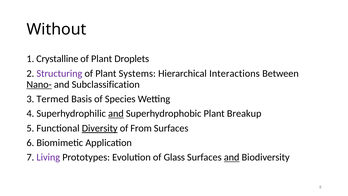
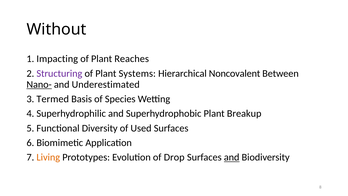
Crystalline: Crystalline -> Impacting
Droplets: Droplets -> Reaches
Interactions: Interactions -> Noncovalent
Subclassification: Subclassification -> Underestimated
and at (116, 113) underline: present -> none
Diversity underline: present -> none
From: From -> Used
Living colour: purple -> orange
Glass: Glass -> Drop
